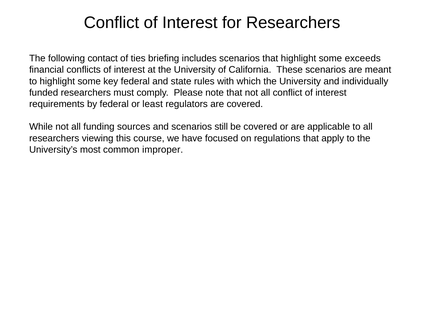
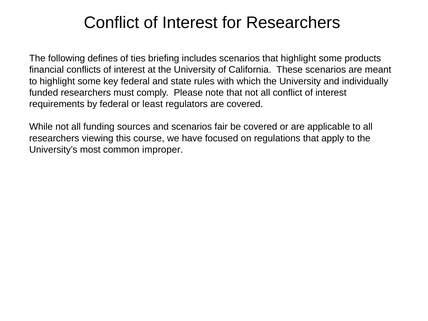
contact: contact -> defines
exceeds: exceeds -> products
still: still -> fair
